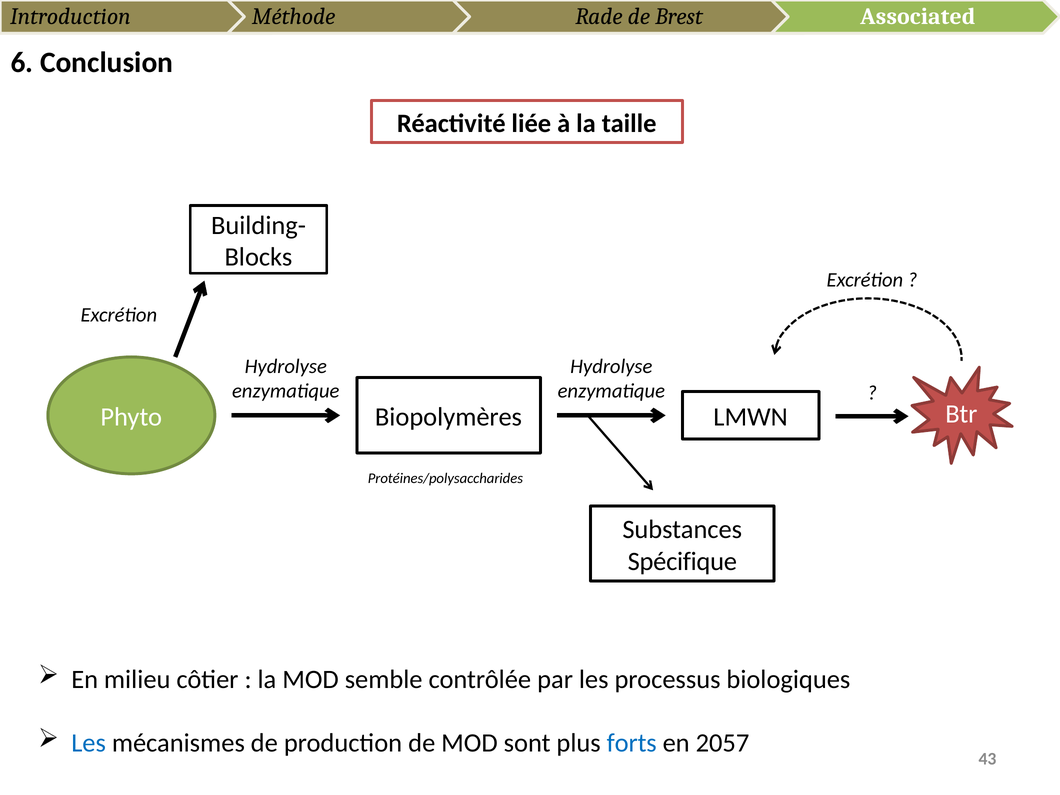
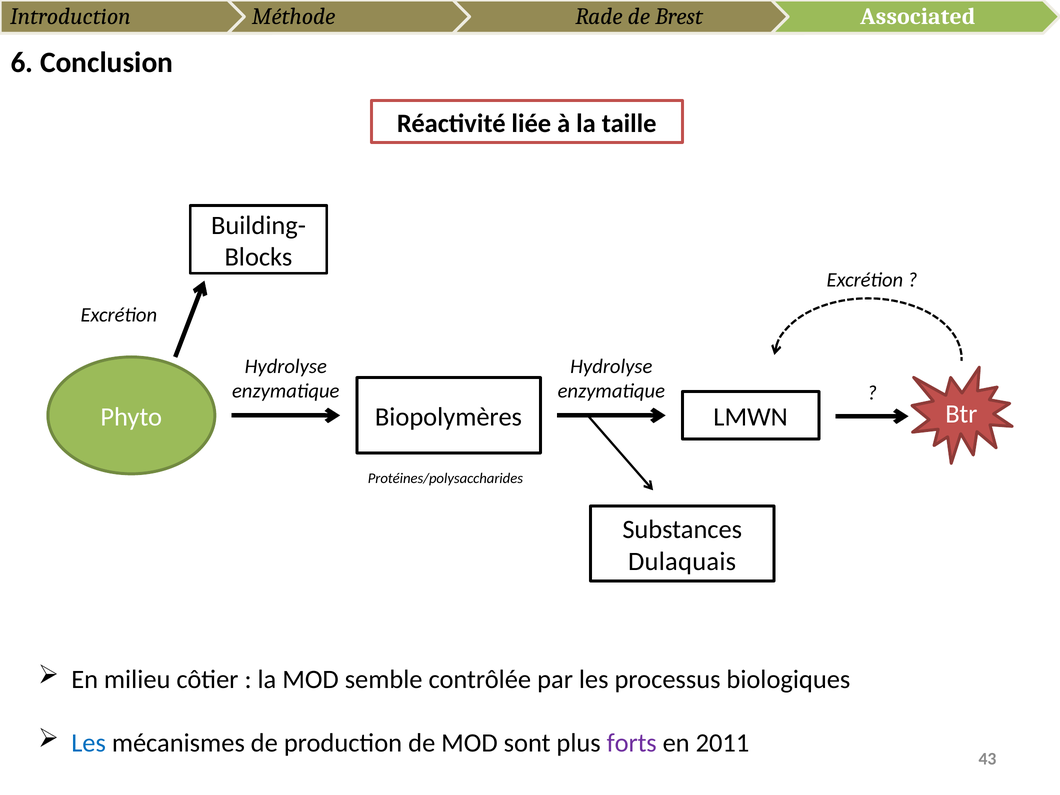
Spécifique: Spécifique -> Dulaquais
forts colour: blue -> purple
2057: 2057 -> 2011
